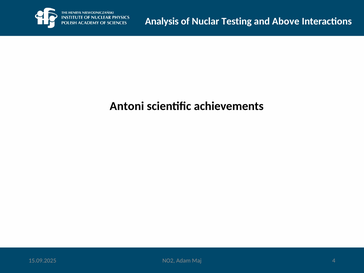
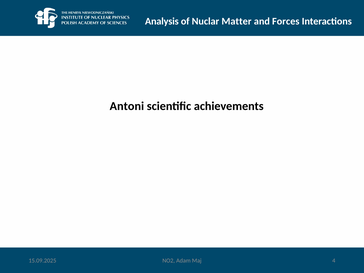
Testing: Testing -> Matter
Above: Above -> Forces
